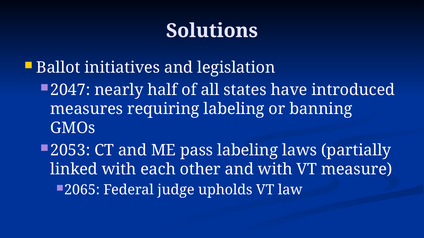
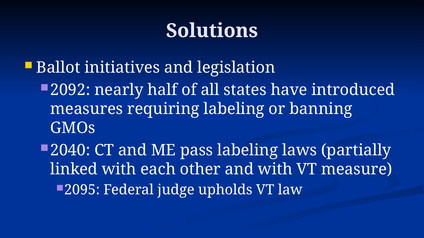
2047: 2047 -> 2092
2053: 2053 -> 2040
2065: 2065 -> 2095
